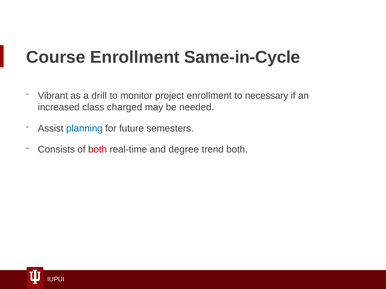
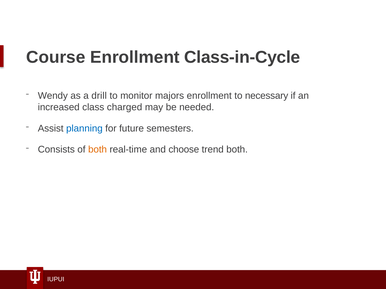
Same-in-Cycle: Same-in-Cycle -> Class-in-Cycle
Vibrant: Vibrant -> Wendy
project: project -> majors
both at (98, 150) colour: red -> orange
degree: degree -> choose
